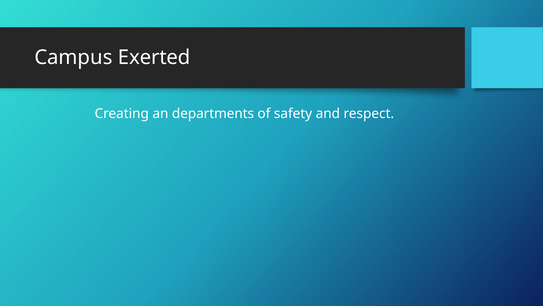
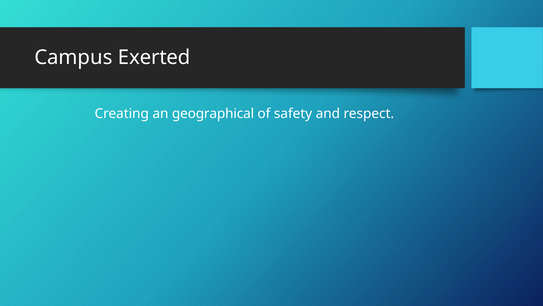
departments: departments -> geographical
